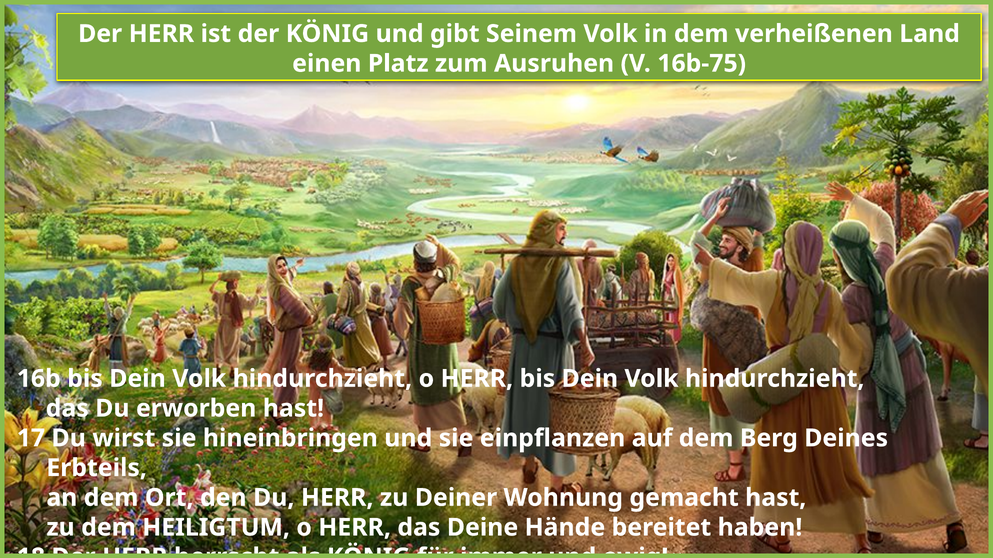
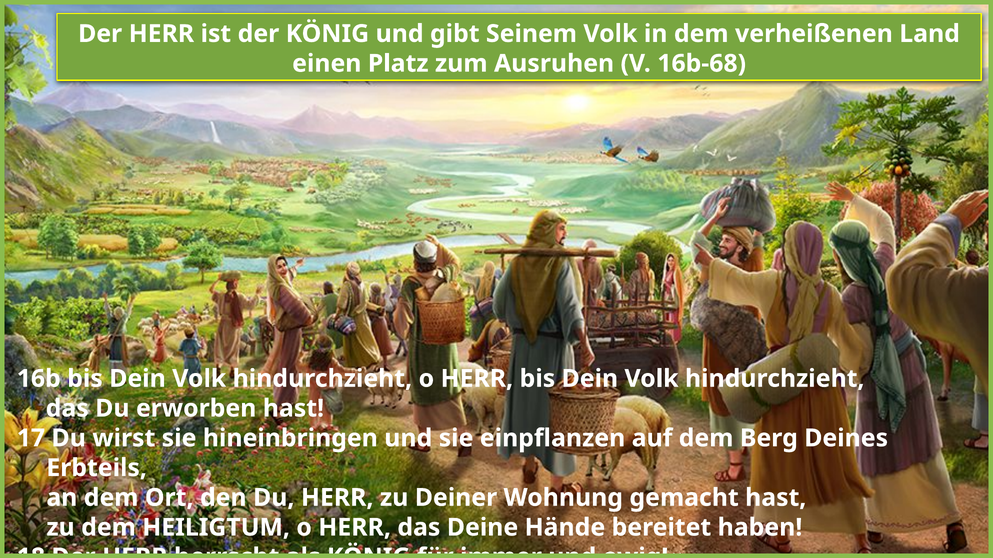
16b-75: 16b-75 -> 16b-68
